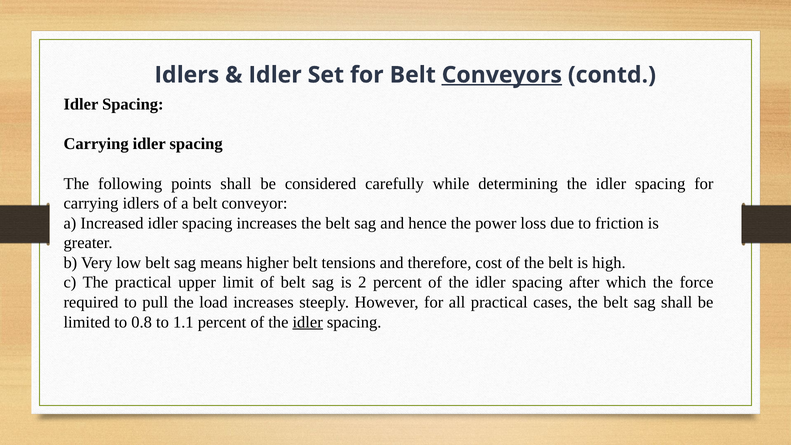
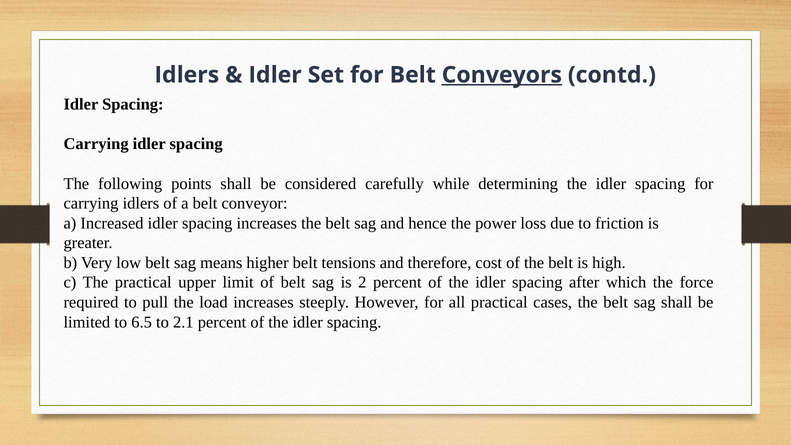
0.8: 0.8 -> 6.5
1.1: 1.1 -> 2.1
idler at (308, 322) underline: present -> none
